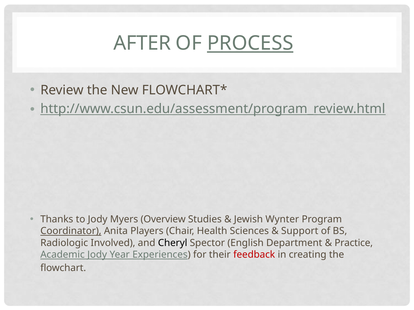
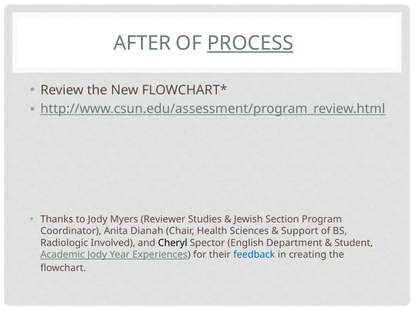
Overview: Overview -> Reviewer
Wynter: Wynter -> Section
Coordinator underline: present -> none
Players: Players -> Dianah
Practice: Practice -> Student
feedback colour: red -> blue
